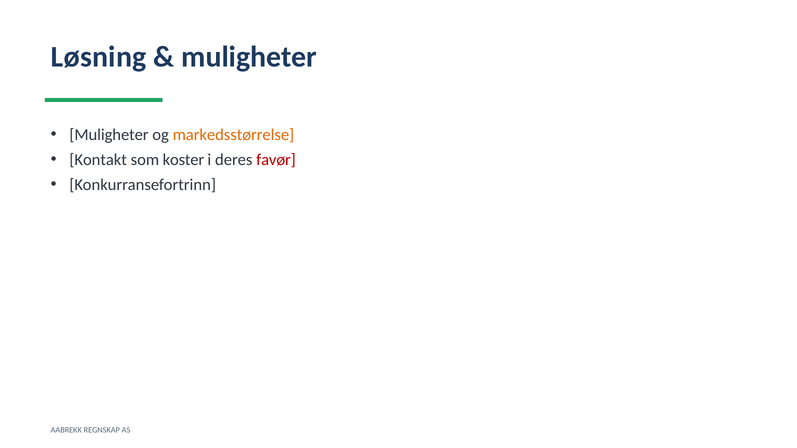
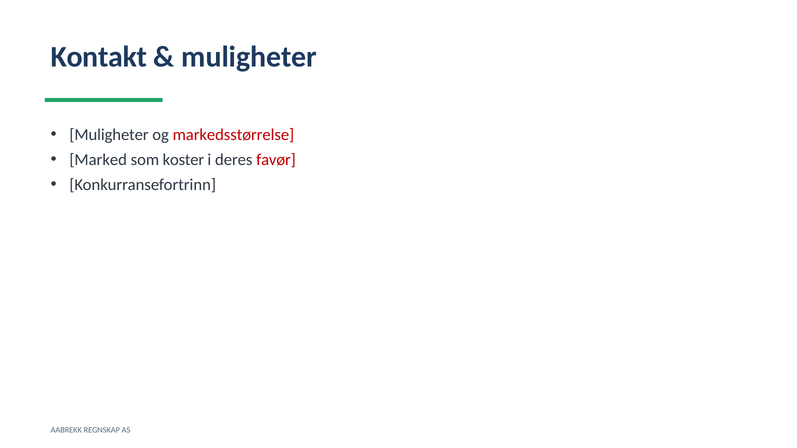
Løsning: Løsning -> Kontakt
markedsstørrelse colour: orange -> red
Kontakt: Kontakt -> Marked
